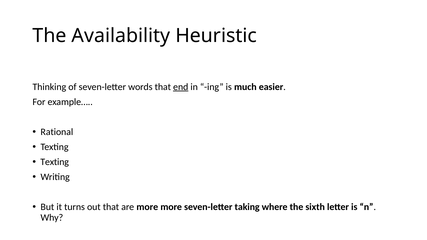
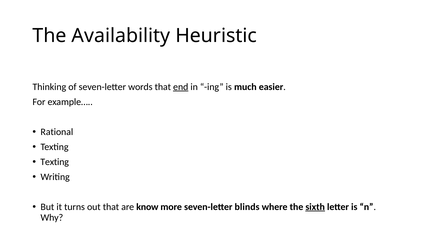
are more: more -> know
taking: taking -> blinds
sixth underline: none -> present
